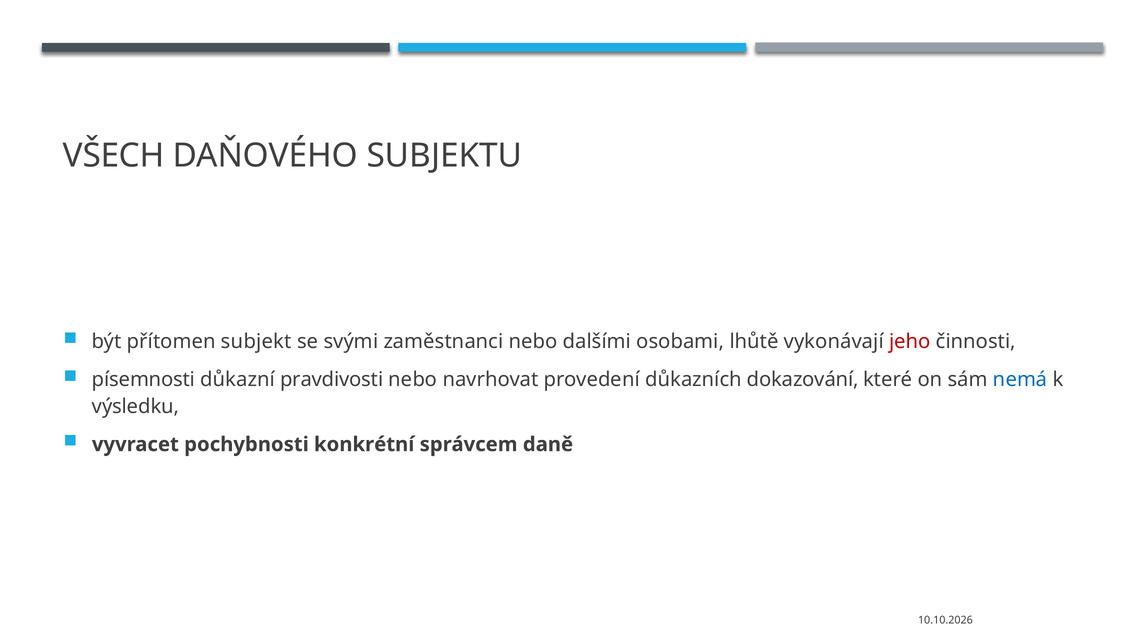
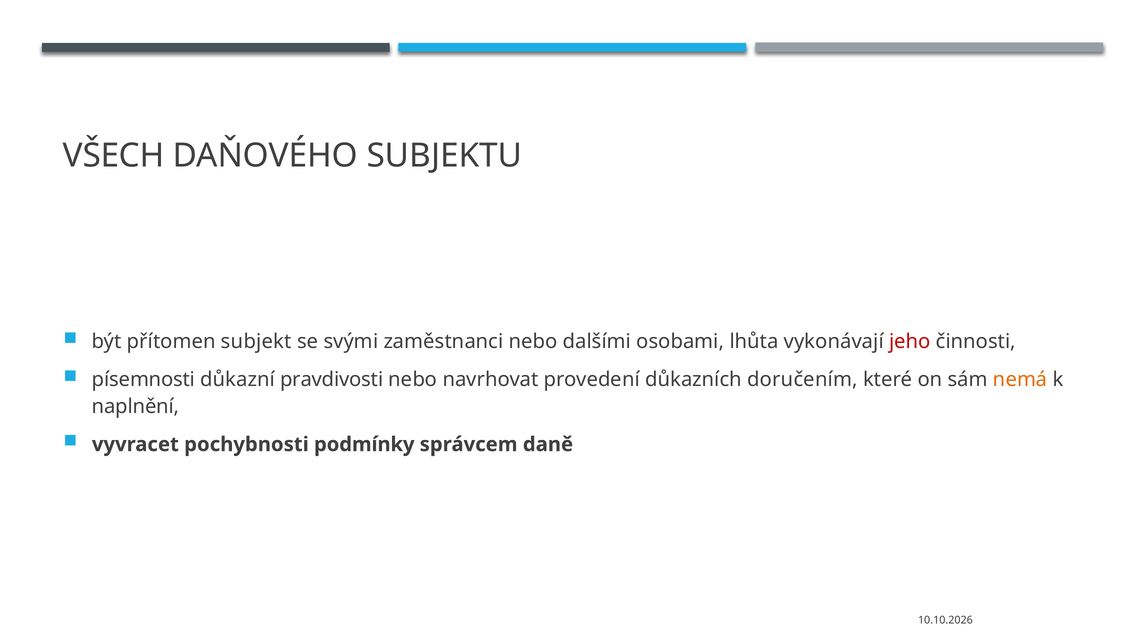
lhůtě: lhůtě -> lhůta
dokazování: dokazování -> doručením
nemá colour: blue -> orange
výsledku: výsledku -> naplnění
konkrétní: konkrétní -> podmínky
